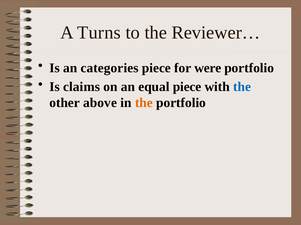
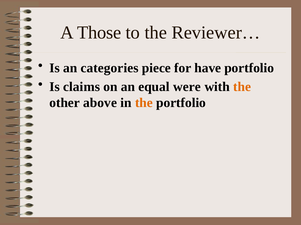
Turns: Turns -> Those
were: were -> have
equal piece: piece -> were
the at (242, 87) colour: blue -> orange
